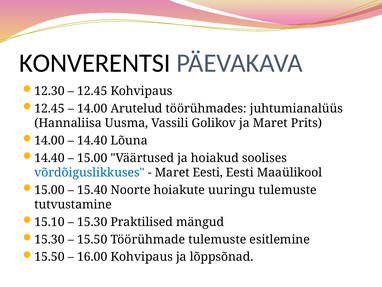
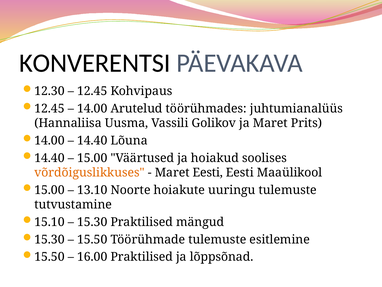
võrdõiguslikkuses colour: blue -> orange
15.40: 15.40 -> 13.10
16.00 Kohvipaus: Kohvipaus -> Praktilised
